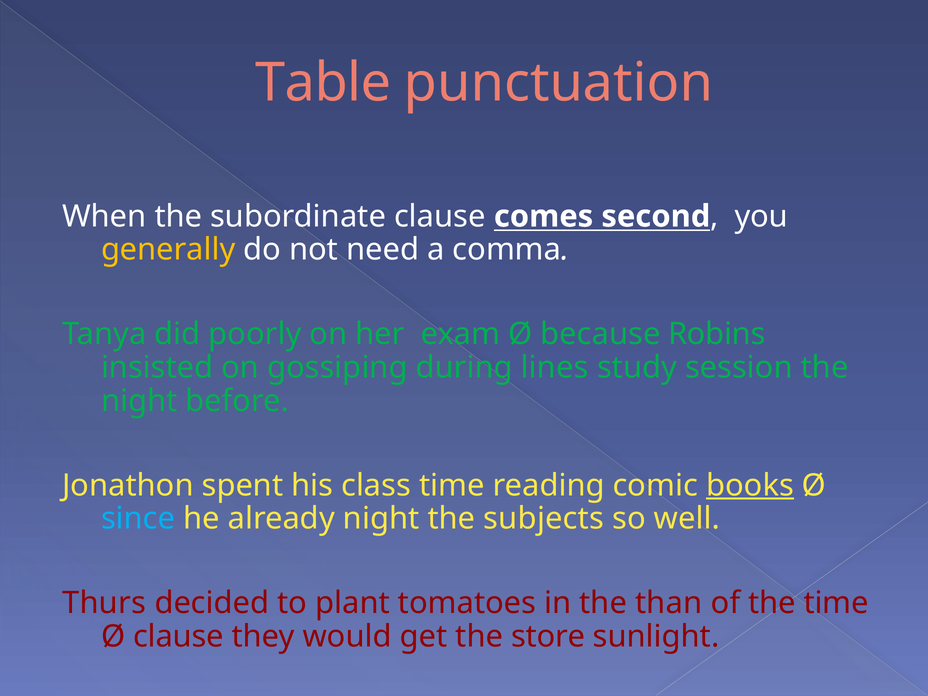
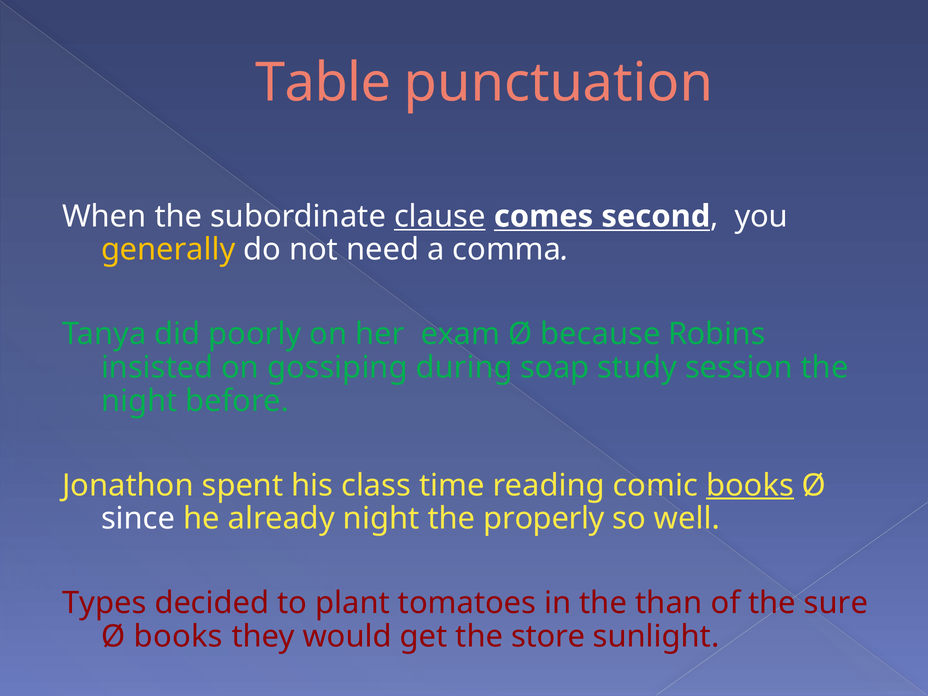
clause at (440, 216) underline: none -> present
lines: lines -> soap
since colour: light blue -> white
subjects: subjects -> properly
Thurs: Thurs -> Types
the time: time -> sure
Ø clause: clause -> books
